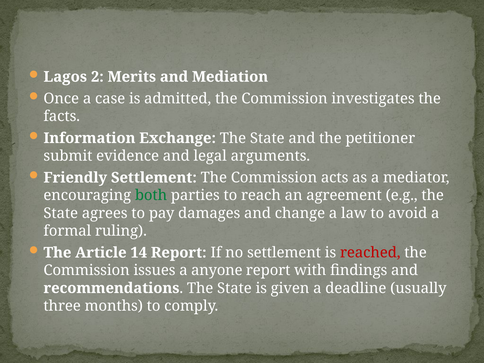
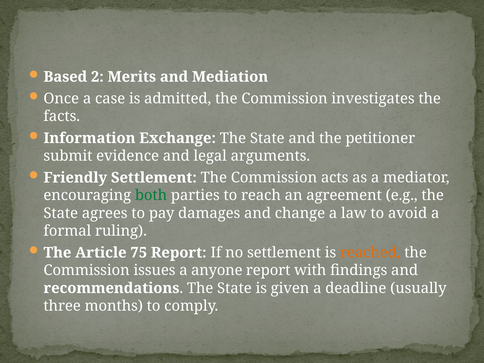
Lagos: Lagos -> Based
14: 14 -> 75
reached colour: red -> orange
